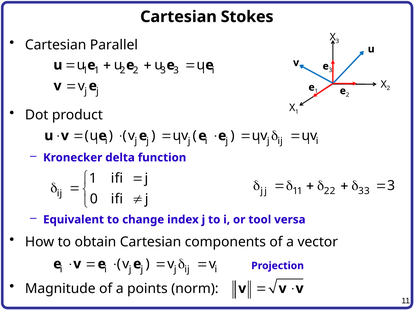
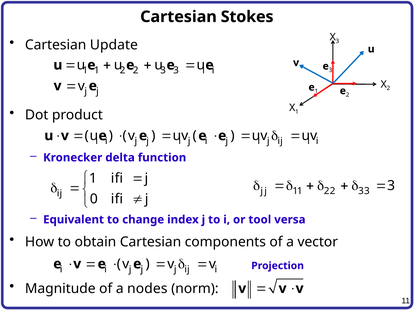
Parallel: Parallel -> Update
points: points -> nodes
